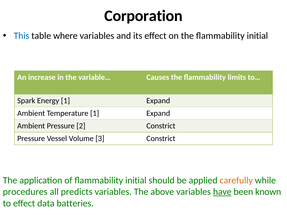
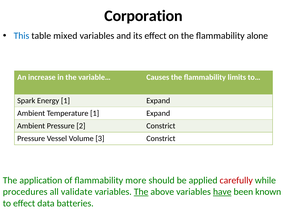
where: where -> mixed
the flammability initial: initial -> alone
of flammability initial: initial -> more
carefully colour: orange -> red
predicts: predicts -> validate
The at (141, 192) underline: none -> present
